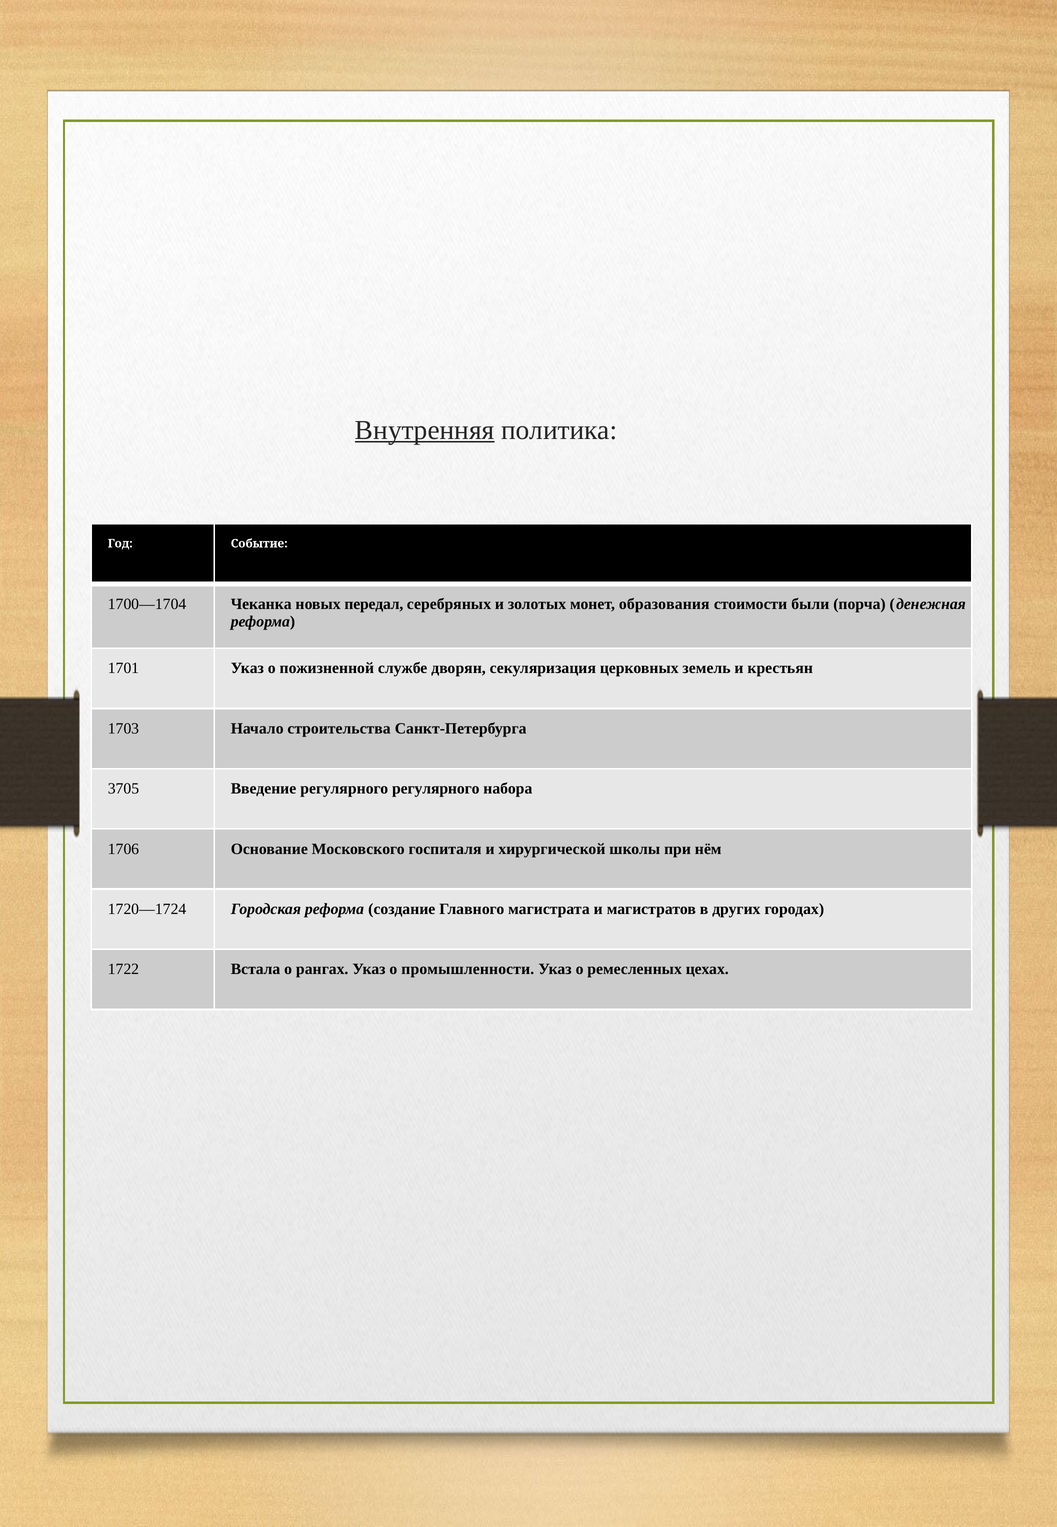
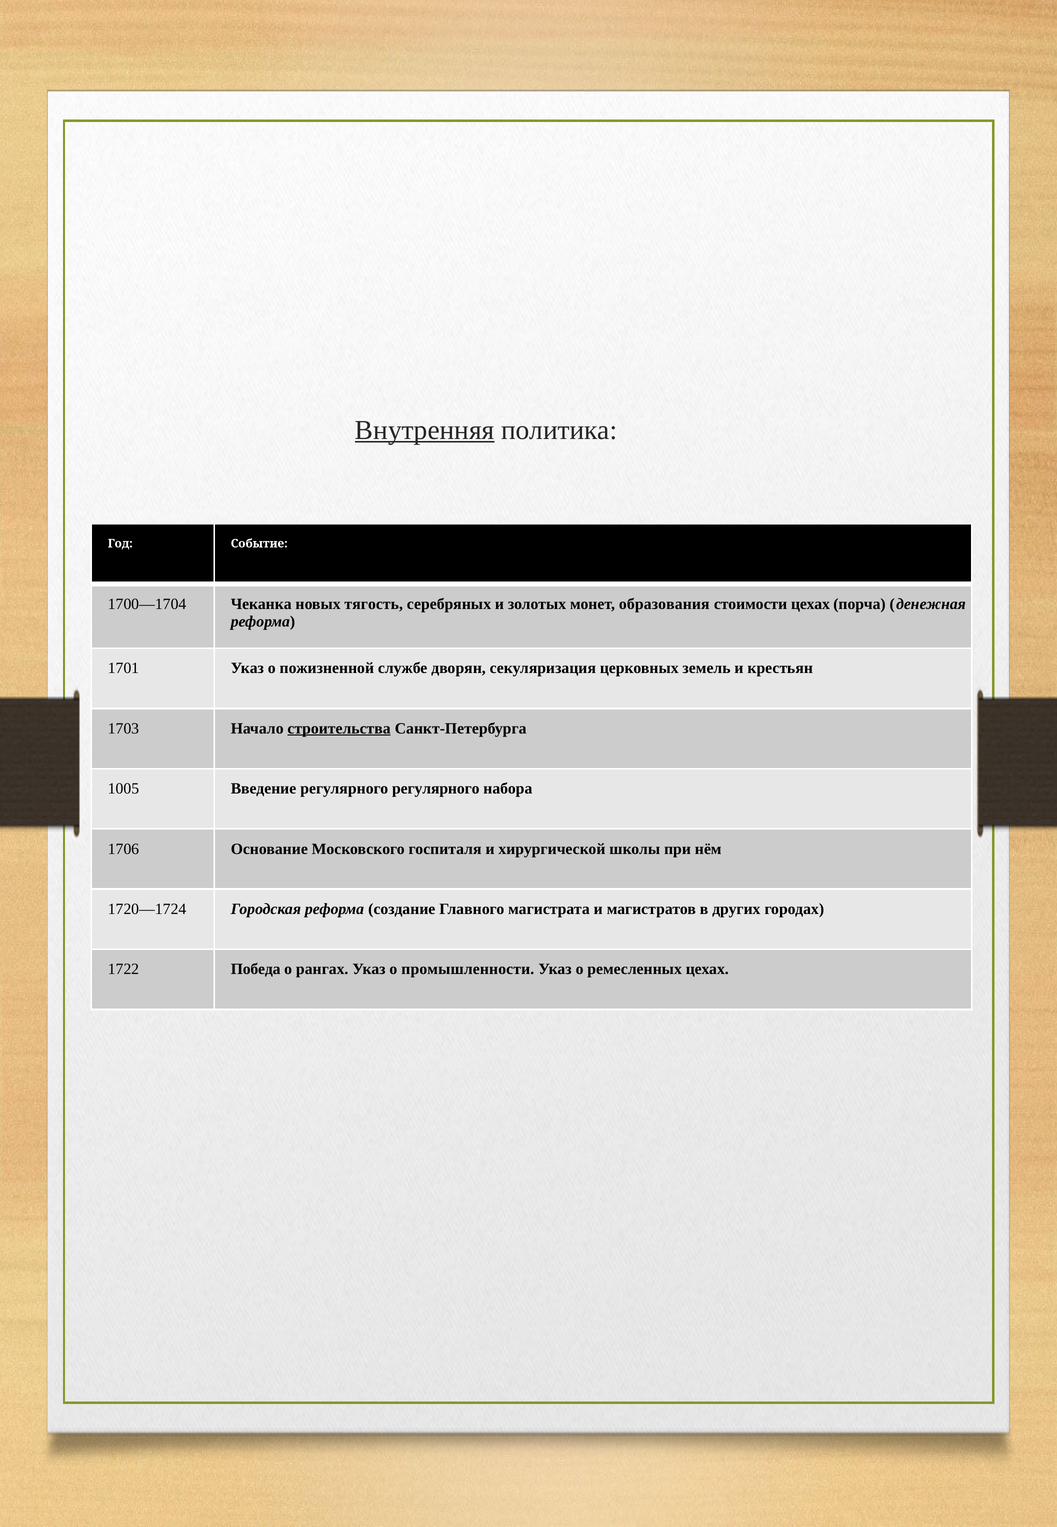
передал: передал -> тягость
стоимости были: были -> цехах
строительства underline: none -> present
3705: 3705 -> 1005
Встала: Встала -> Победа
